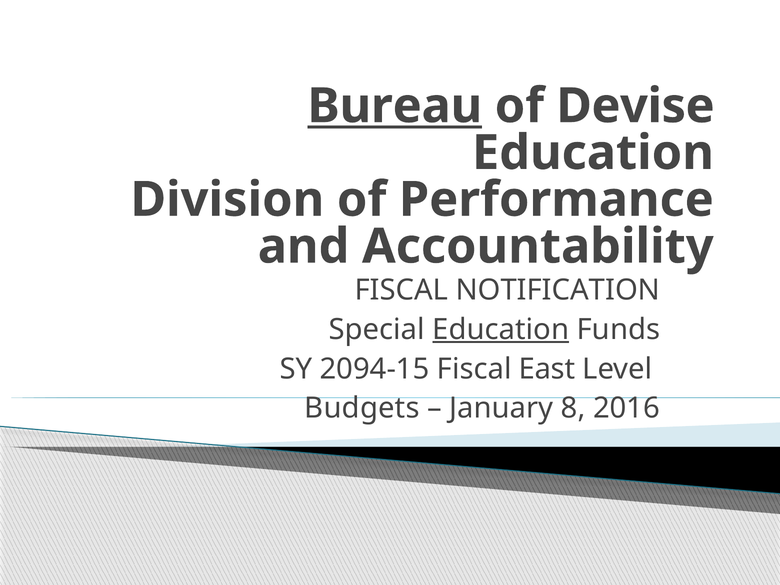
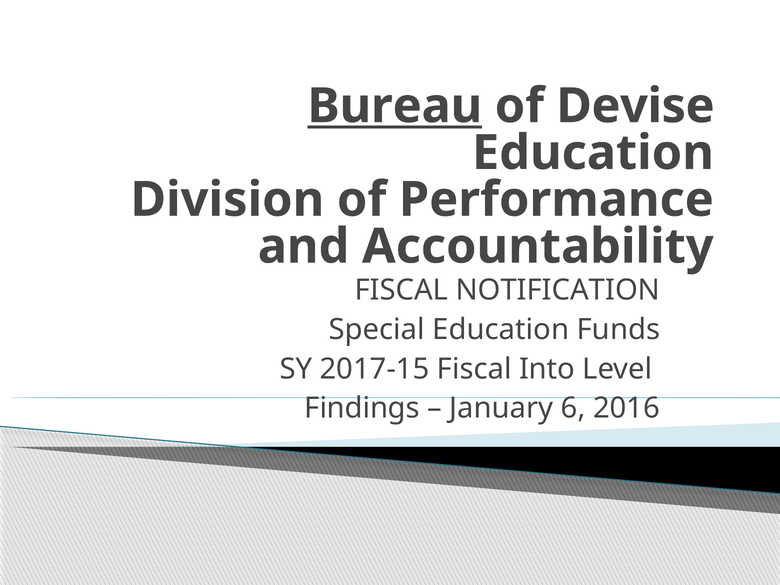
Education at (501, 329) underline: present -> none
2094-15: 2094-15 -> 2017-15
East: East -> Into
Budgets: Budgets -> Findings
8: 8 -> 6
